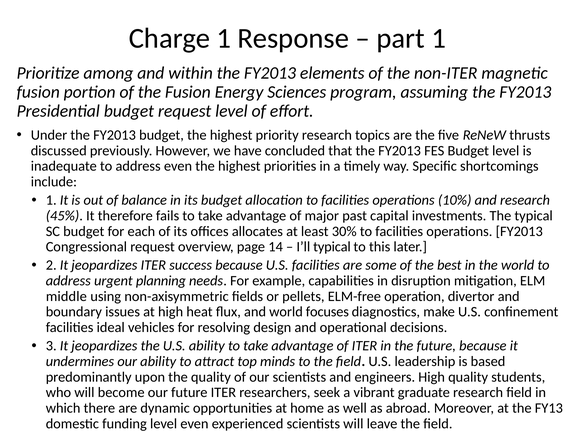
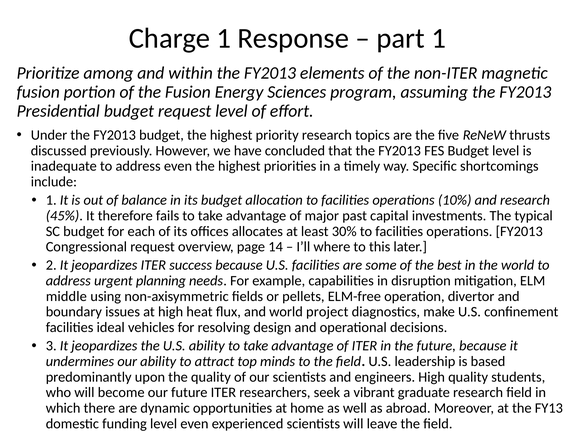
I’ll typical: typical -> where
focuses: focuses -> project
